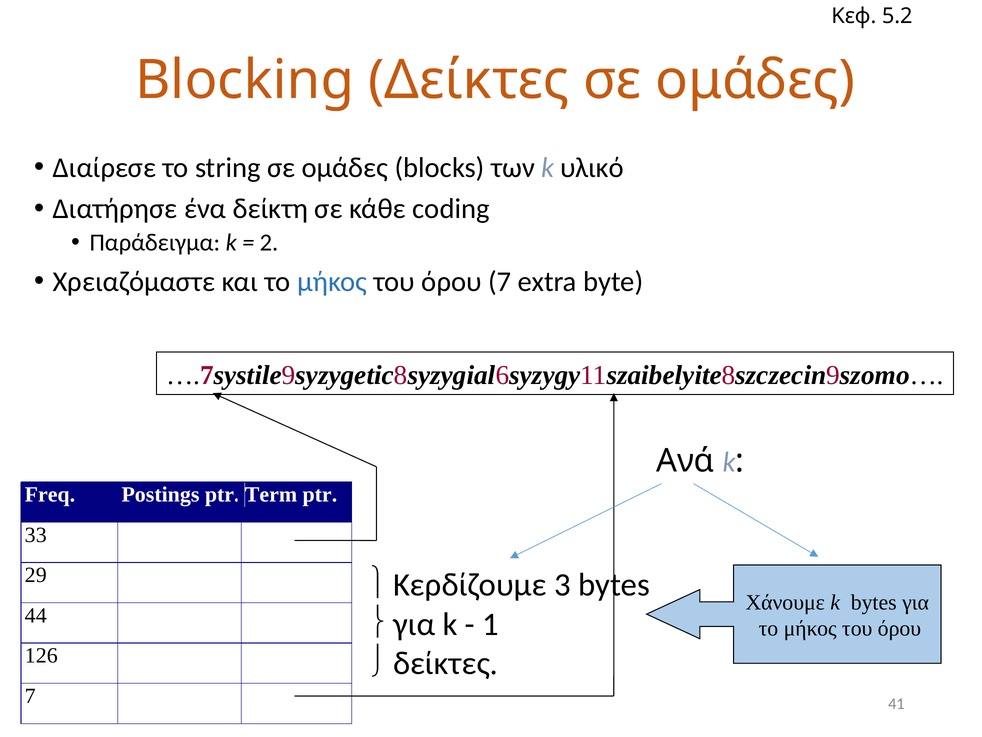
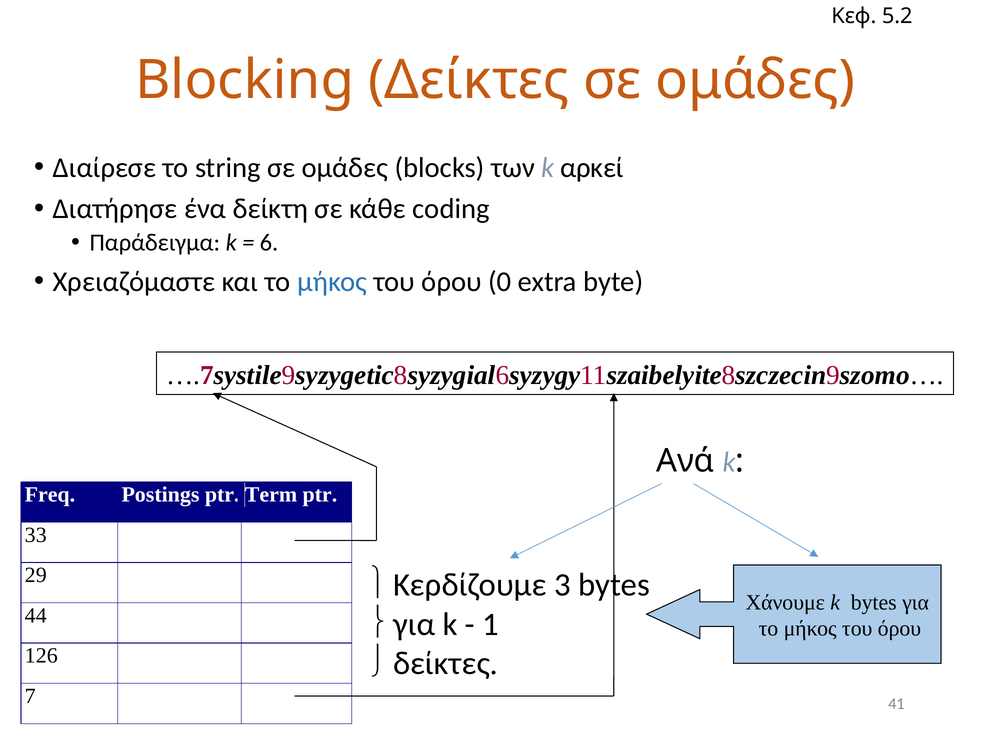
υλικό: υλικό -> αρκεί
2: 2 -> 6
όρου 7: 7 -> 0
